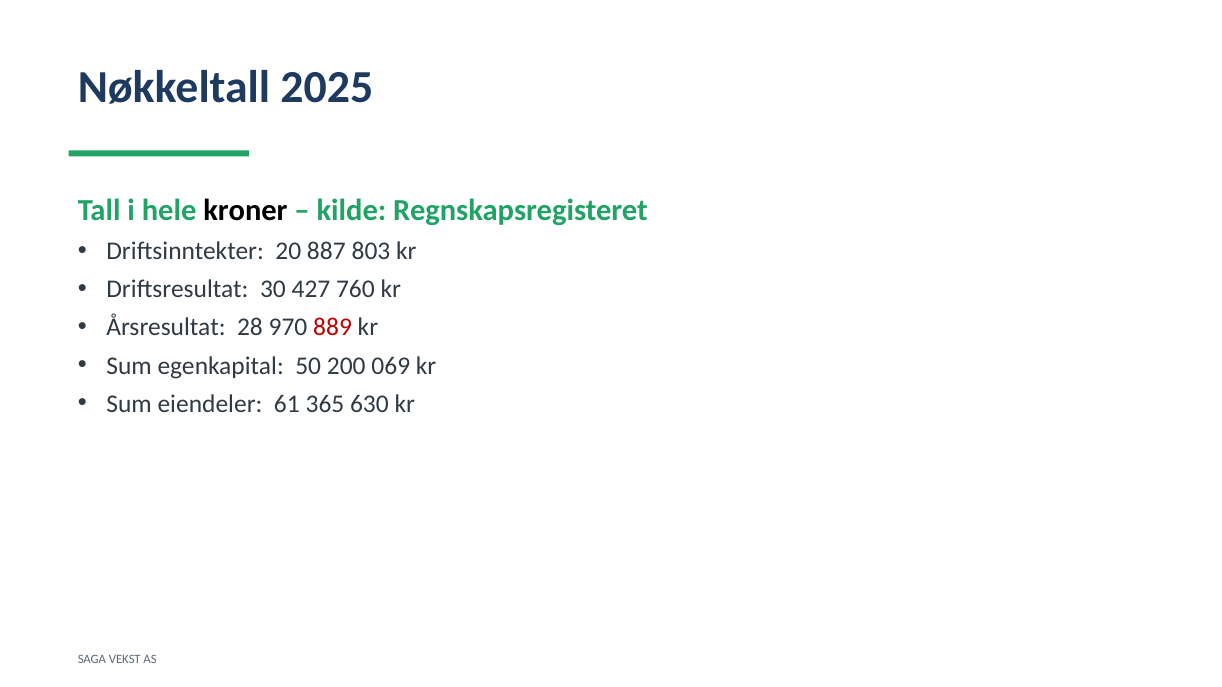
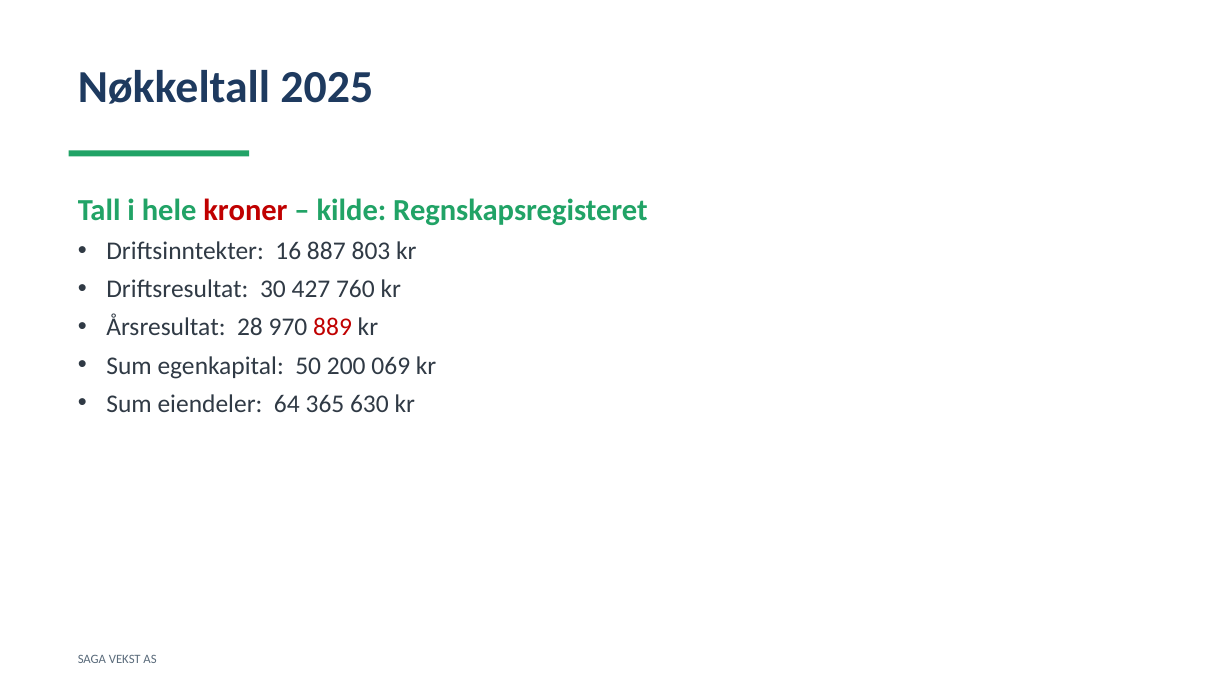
kroner colour: black -> red
20: 20 -> 16
61: 61 -> 64
